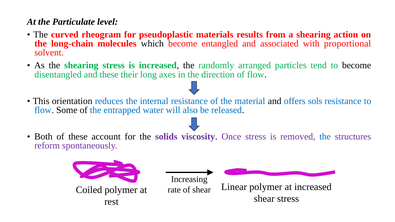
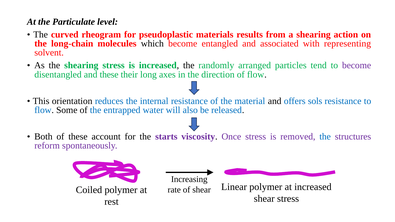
proportional: proportional -> representing
become at (357, 65) colour: black -> purple
solids: solids -> starts
